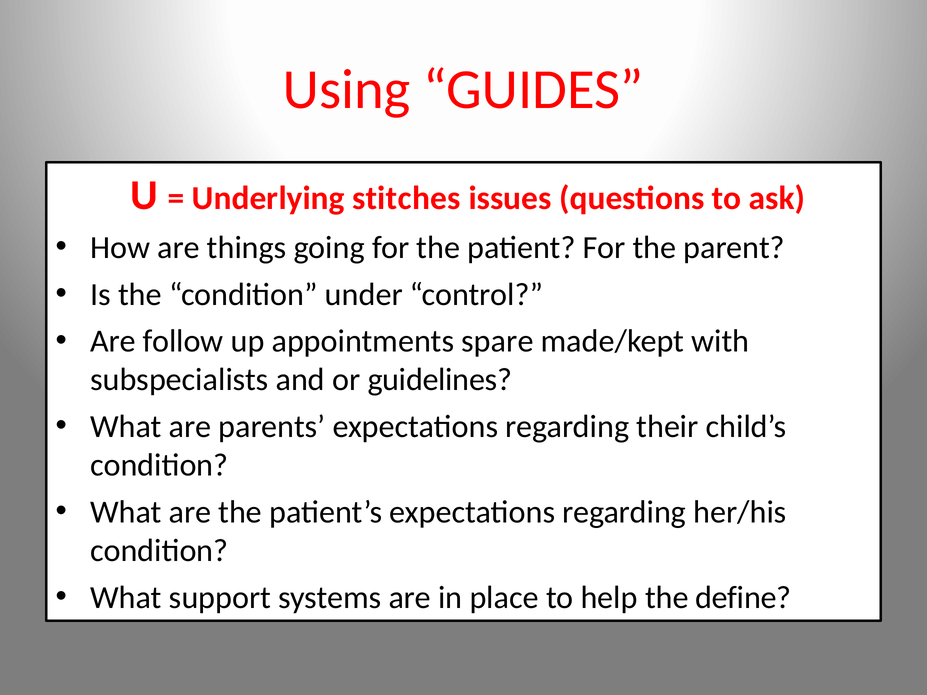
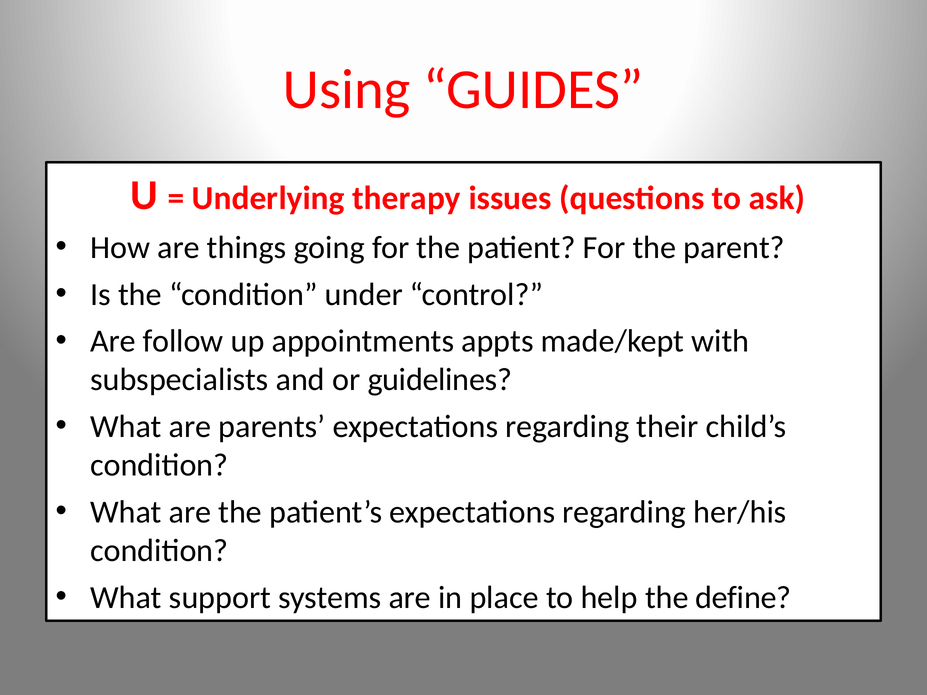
stitches: stitches -> therapy
spare: spare -> appts
